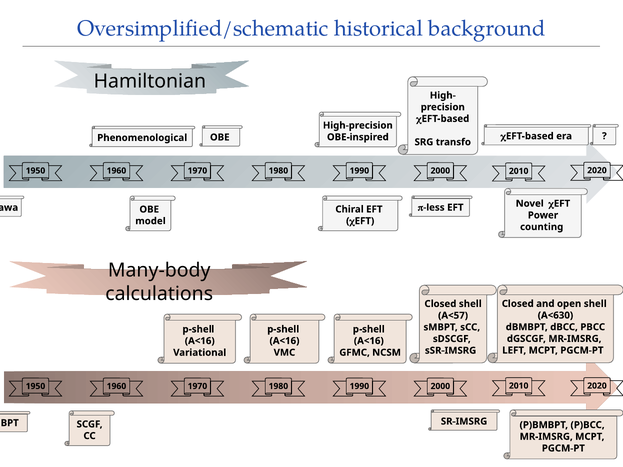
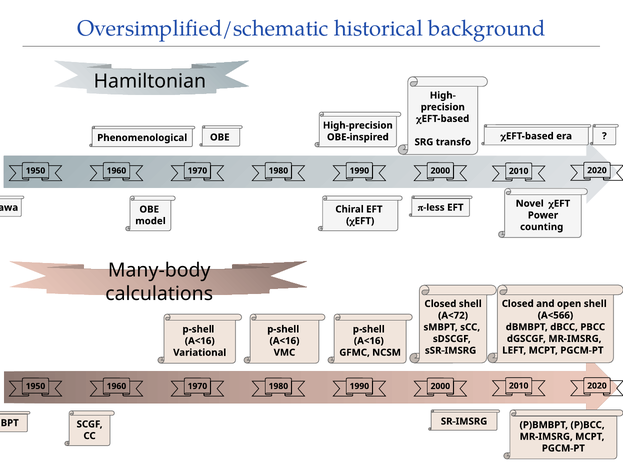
A<630: A<630 -> A<566
A<57: A<57 -> A<72
